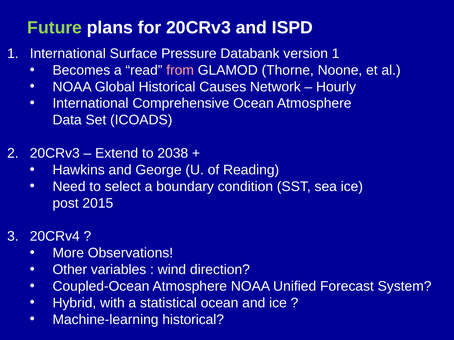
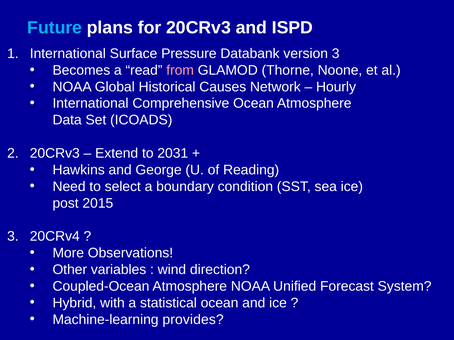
Future colour: light green -> light blue
version 1: 1 -> 3
2038: 2038 -> 2031
Machine-learning historical: historical -> provides
